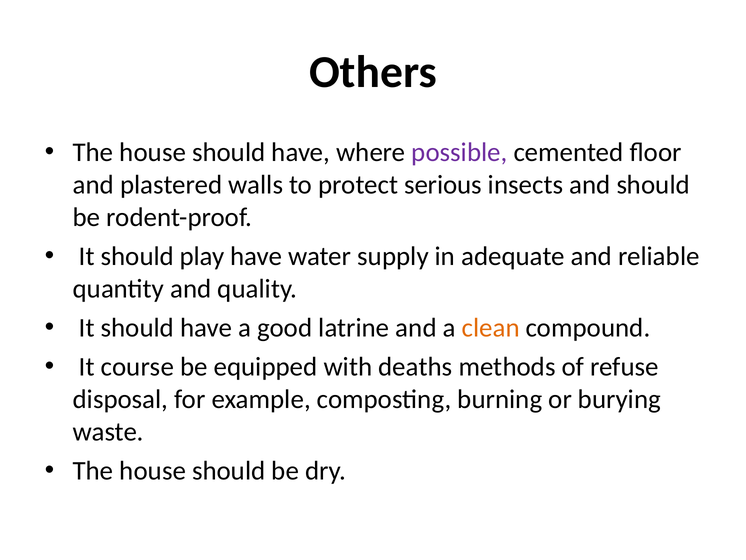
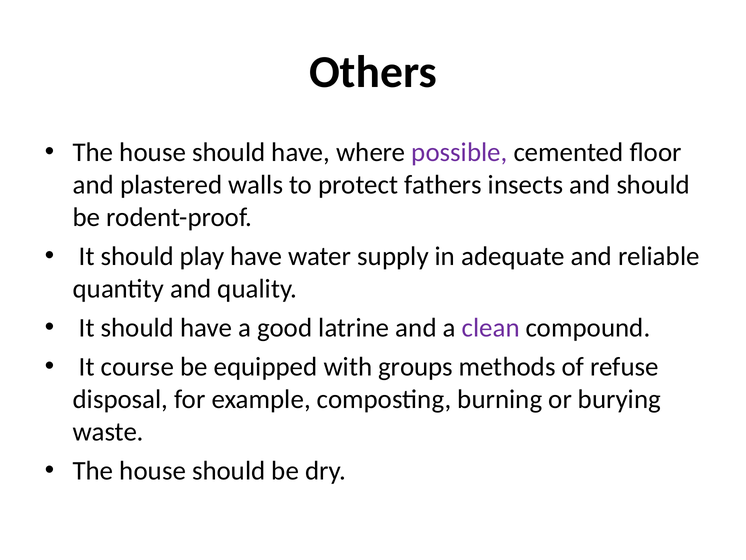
serious: serious -> fathers
clean colour: orange -> purple
deaths: deaths -> groups
